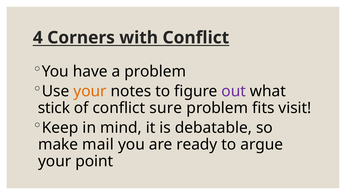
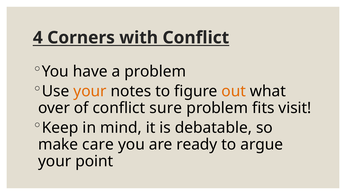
out colour: purple -> orange
stick: stick -> over
mail: mail -> care
